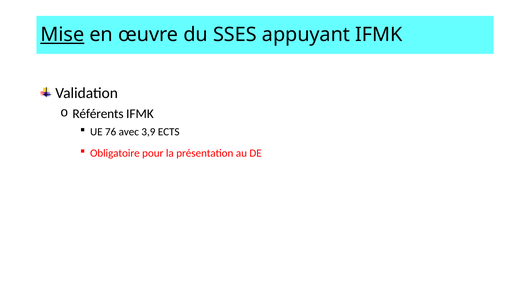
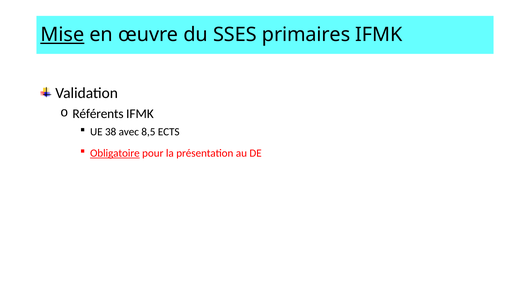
appuyant: appuyant -> primaires
76: 76 -> 38
3,9: 3,9 -> 8,5
Obligatoire underline: none -> present
